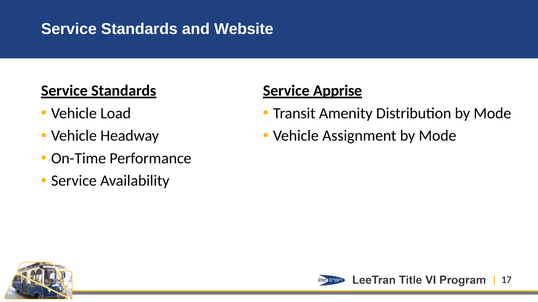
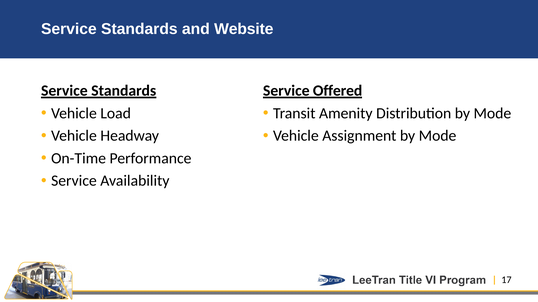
Apprise: Apprise -> Offered
